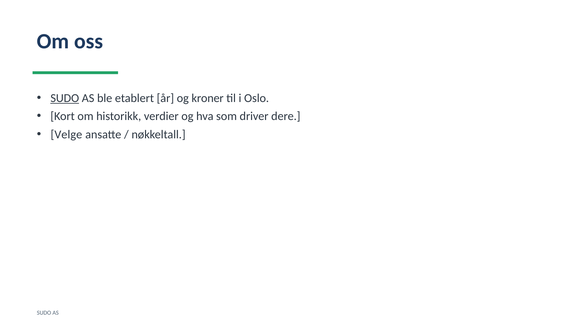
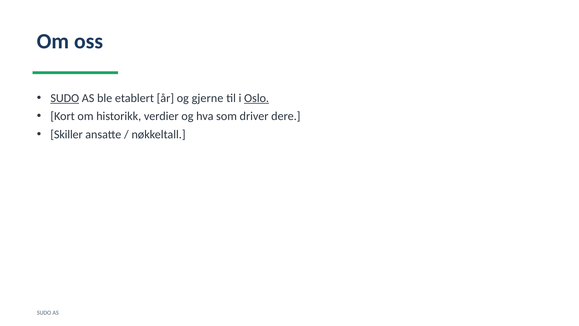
kroner: kroner -> gjerne
Oslo underline: none -> present
Velge: Velge -> Skiller
